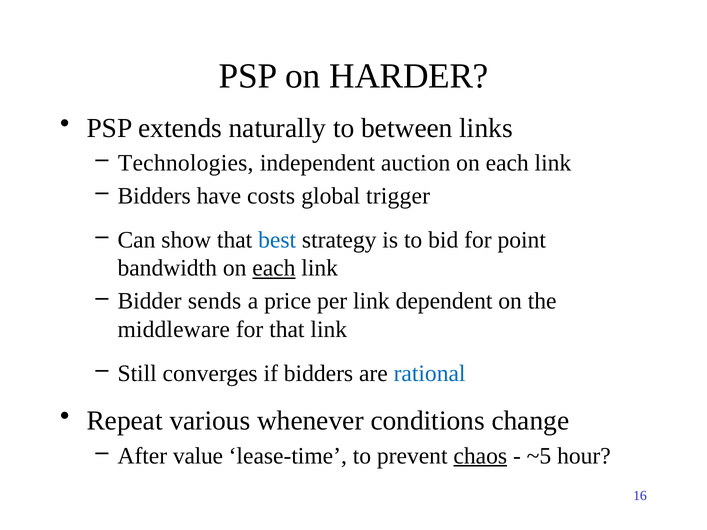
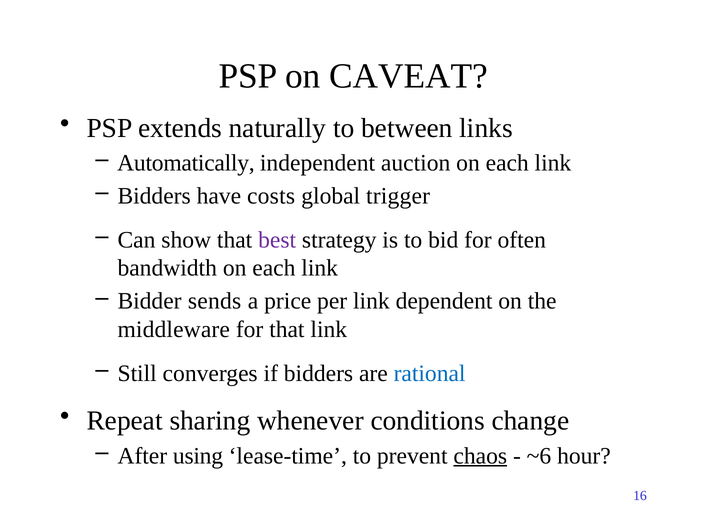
HARDER: HARDER -> CAVEAT
Technologies: Technologies -> Automatically
best colour: blue -> purple
point: point -> often
each at (274, 268) underline: present -> none
various: various -> sharing
value: value -> using
~5: ~5 -> ~6
